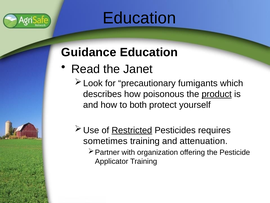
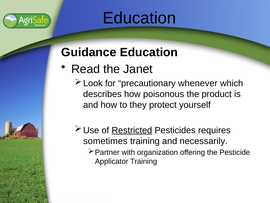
fumigants: fumigants -> whenever
product underline: present -> none
both: both -> they
attenuation: attenuation -> necessarily
